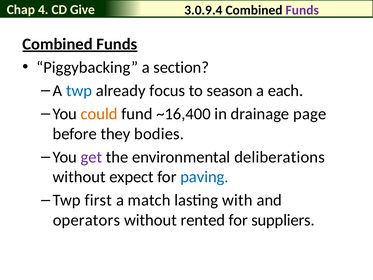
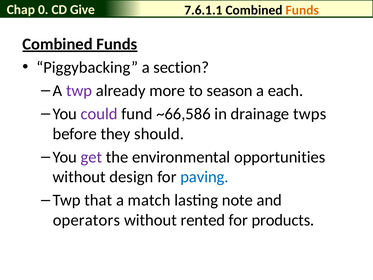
4: 4 -> 0
3.0.9.4: 3.0.9.4 -> 7.6.1.1
Funds at (302, 10) colour: purple -> orange
twp at (79, 91) colour: blue -> purple
focus: focus -> more
could colour: orange -> purple
~16,400: ~16,400 -> ~66,586
page: page -> twps
bodies: bodies -> should
deliberations: deliberations -> opportunities
expect: expect -> design
first: first -> that
with: with -> note
suppliers: suppliers -> products
